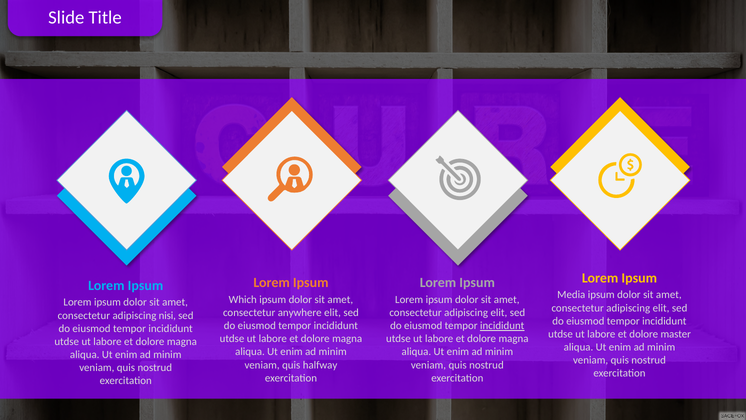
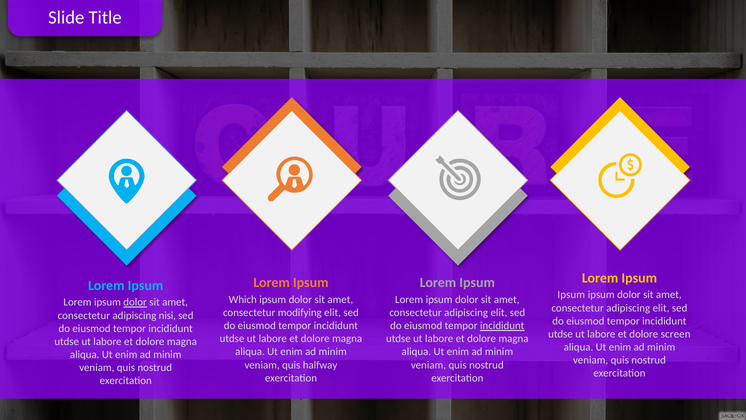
Media at (571, 295): Media -> Ipsum
dolor at (135, 302) underline: none -> present
anywhere: anywhere -> modifying
master: master -> screen
